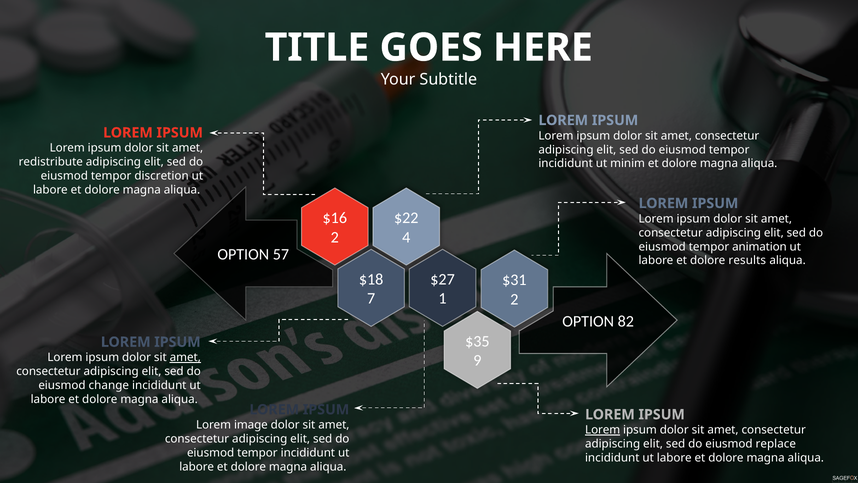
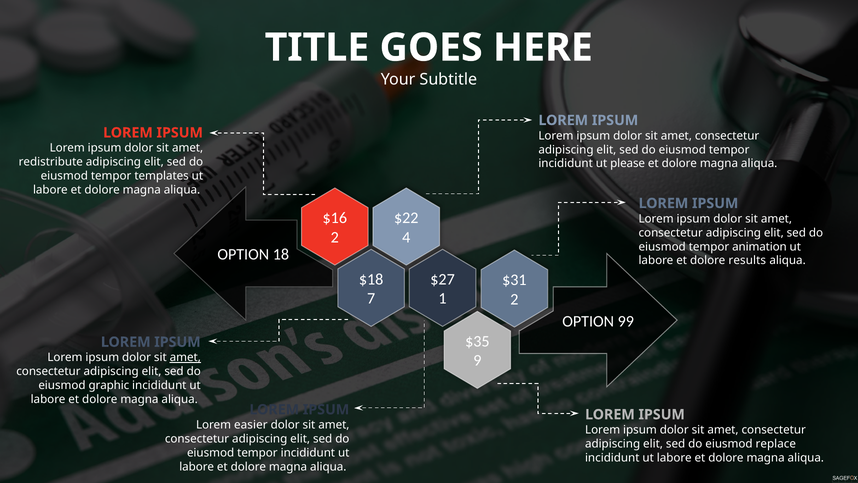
minim: minim -> please
discretion: discretion -> templates
57: 57 -> 18
82: 82 -> 99
change: change -> graphic
image: image -> easier
Lorem at (603, 430) underline: present -> none
